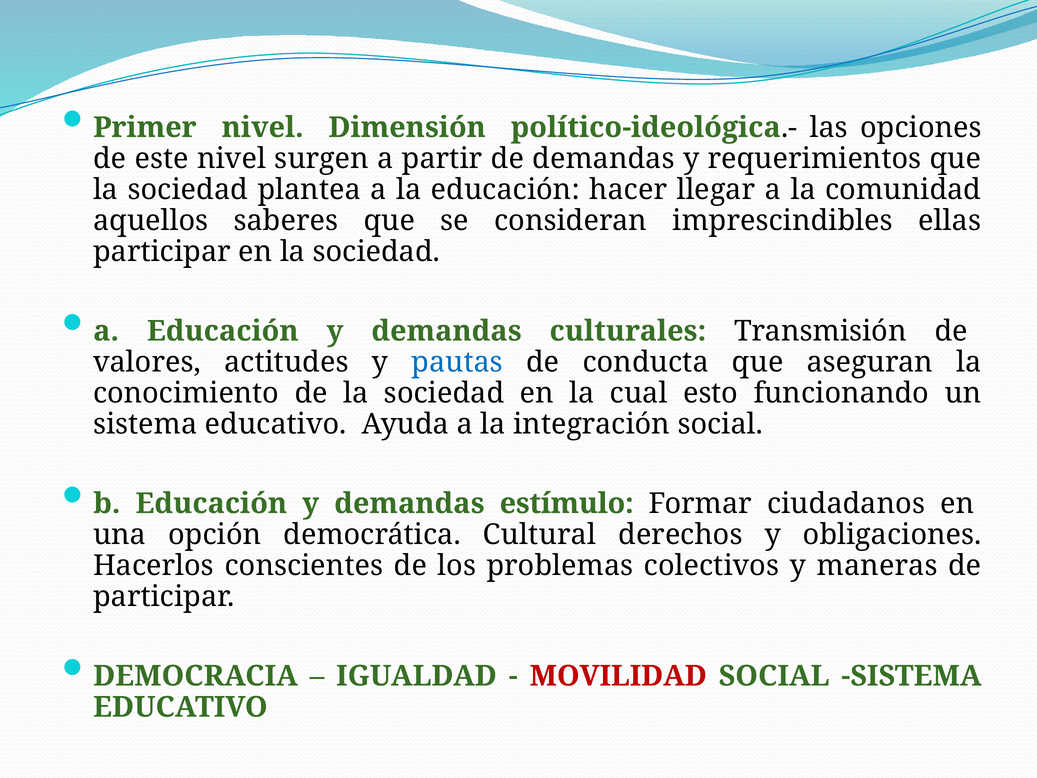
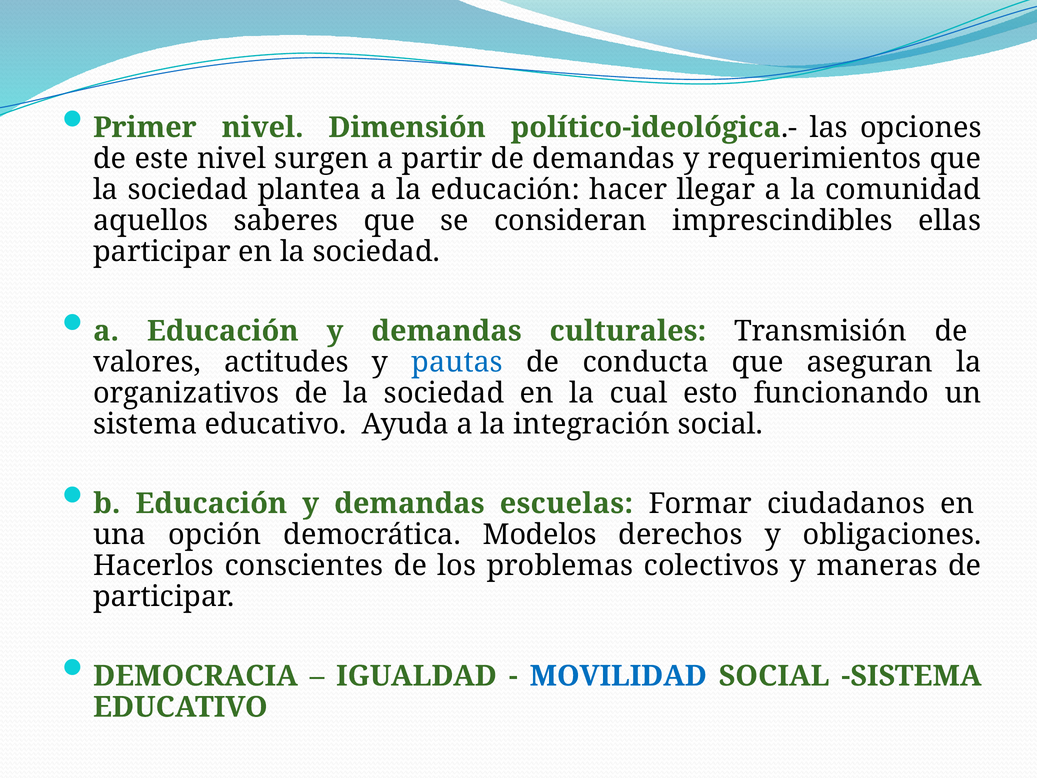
conocimiento: conocimiento -> organizativos
estímulo: estímulo -> escuelas
Cultural: Cultural -> Modelos
MOVILIDAD colour: red -> blue
